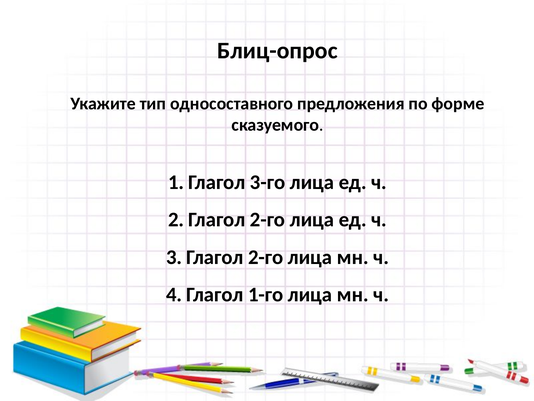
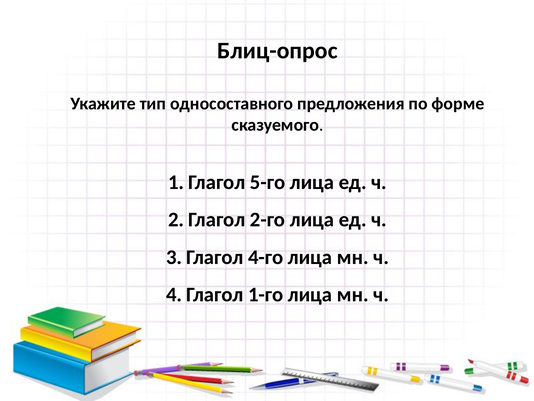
3-го: 3-го -> 5-го
2-го at (266, 257): 2-го -> 4-го
